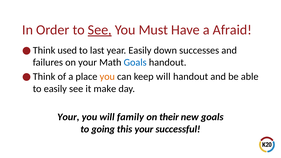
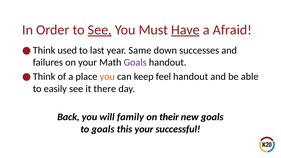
Have underline: none -> present
year Easily: Easily -> Same
Goals at (135, 62) colour: blue -> purple
keep will: will -> feel
make: make -> there
Your at (68, 117): Your -> Back
to going: going -> goals
